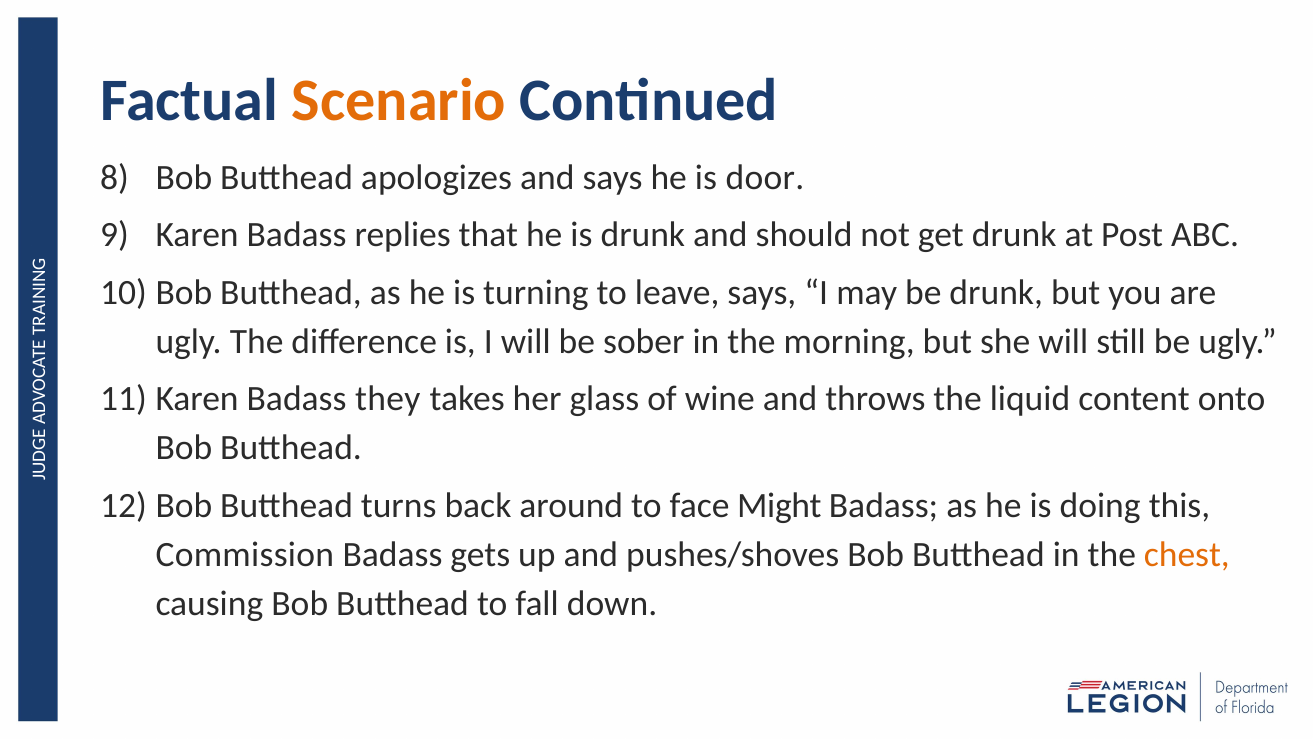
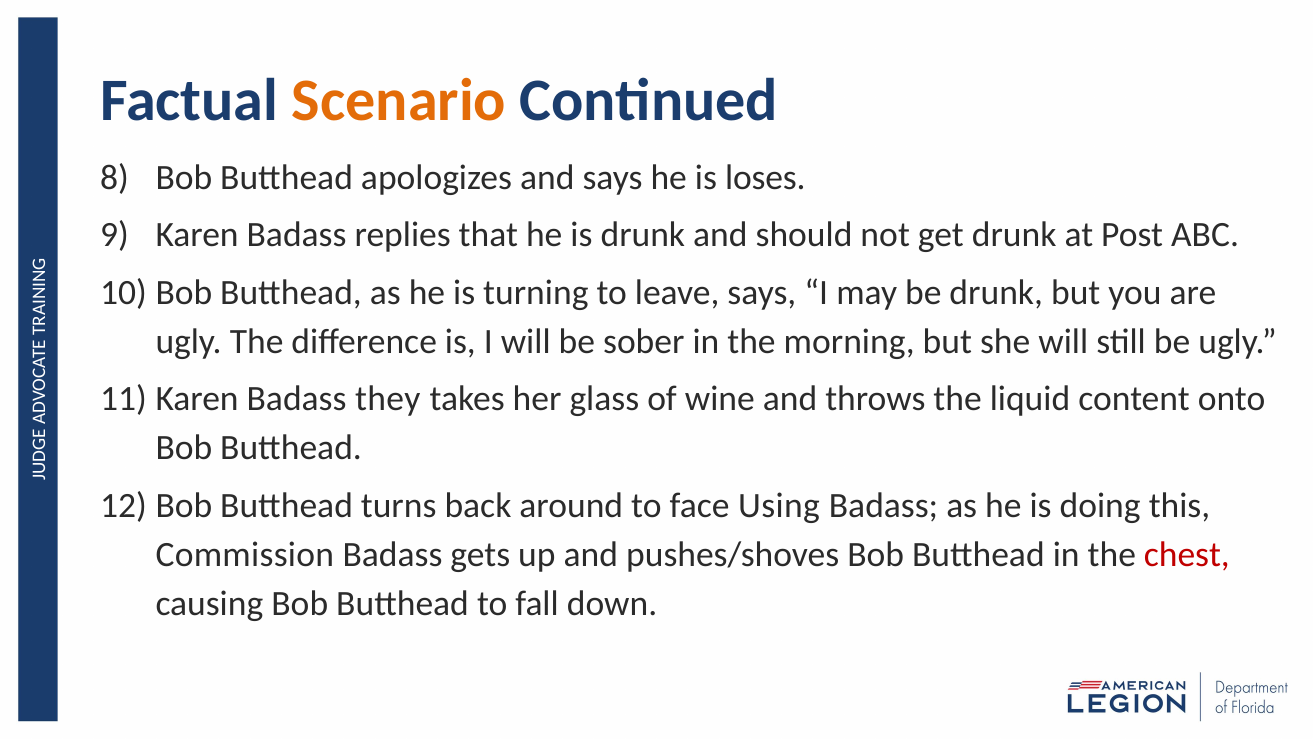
door: door -> loses
Might: Might -> Using
chest colour: orange -> red
